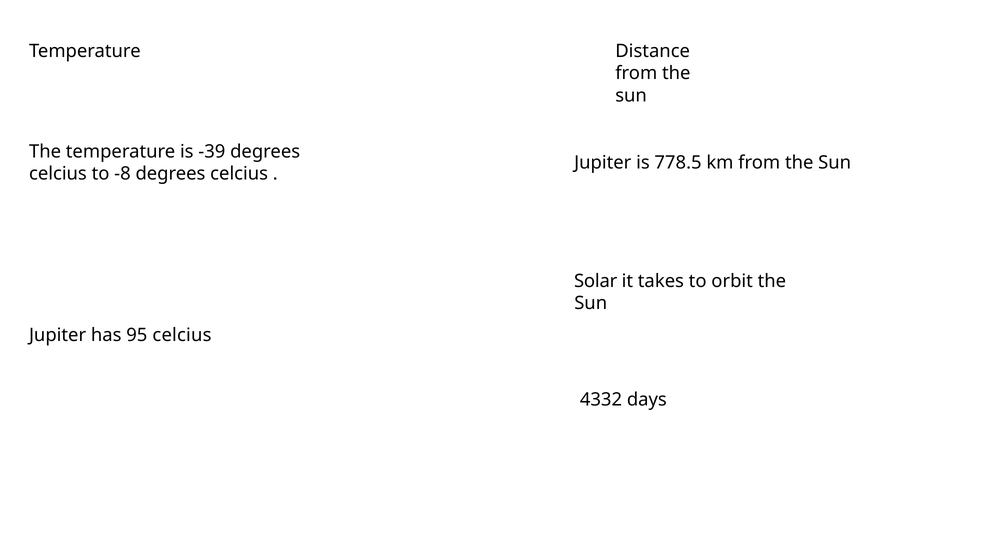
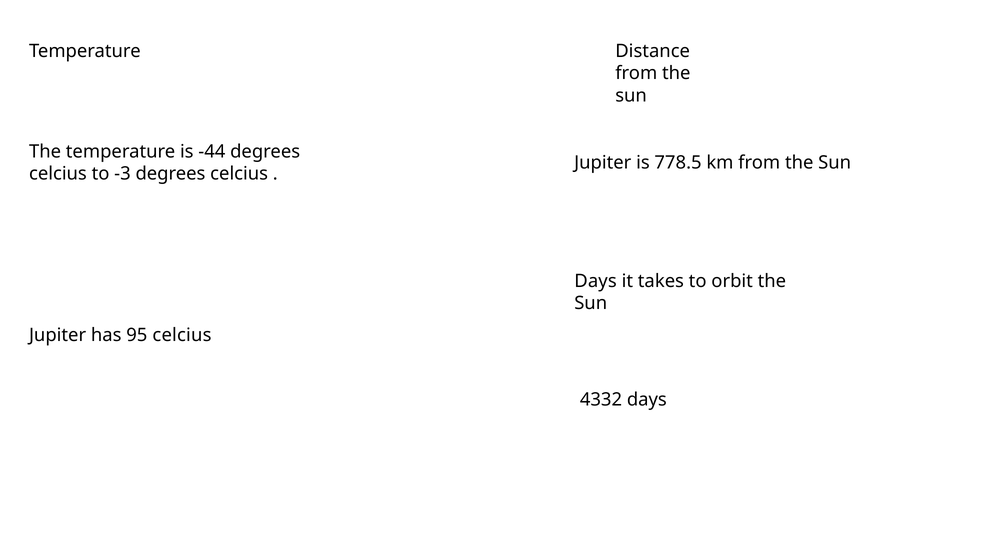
-39: -39 -> -44
-8: -8 -> -3
Solar at (596, 281): Solar -> Days
